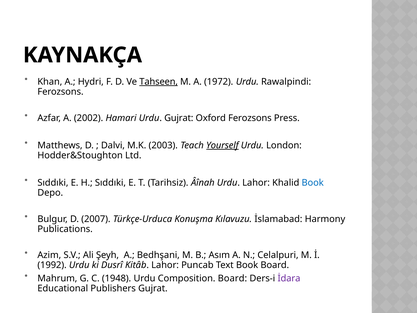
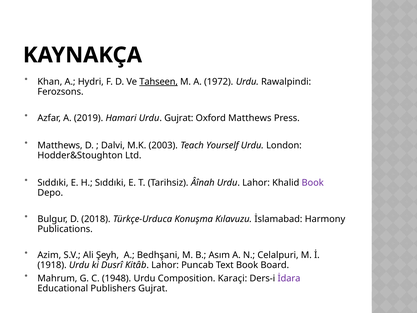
2002: 2002 -> 2019
Oxford Ferozsons: Ferozsons -> Matthews
Yourself underline: present -> none
Book at (313, 183) colour: blue -> purple
2007: 2007 -> 2018
1992: 1992 -> 1918
Composition Board: Board -> Karaçi
